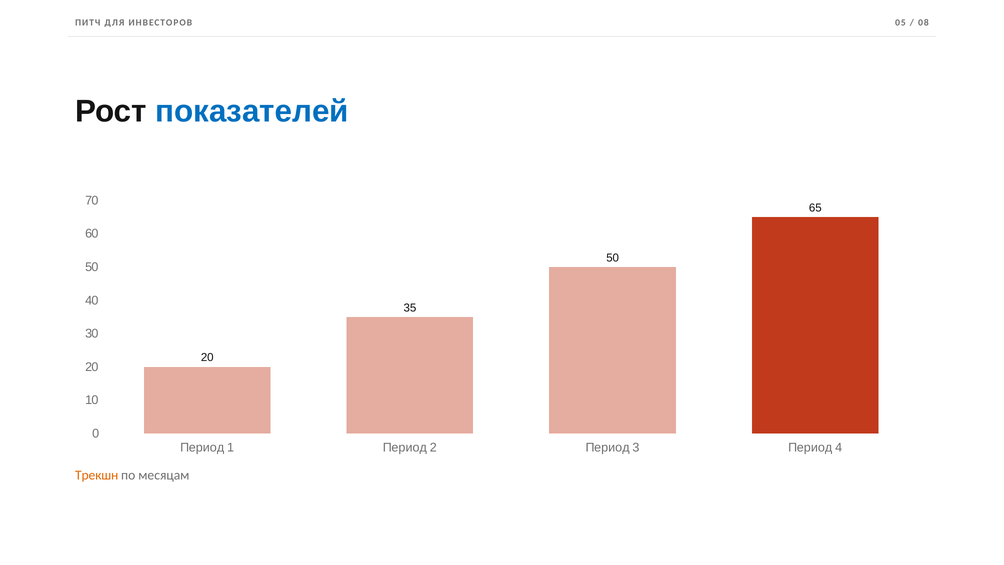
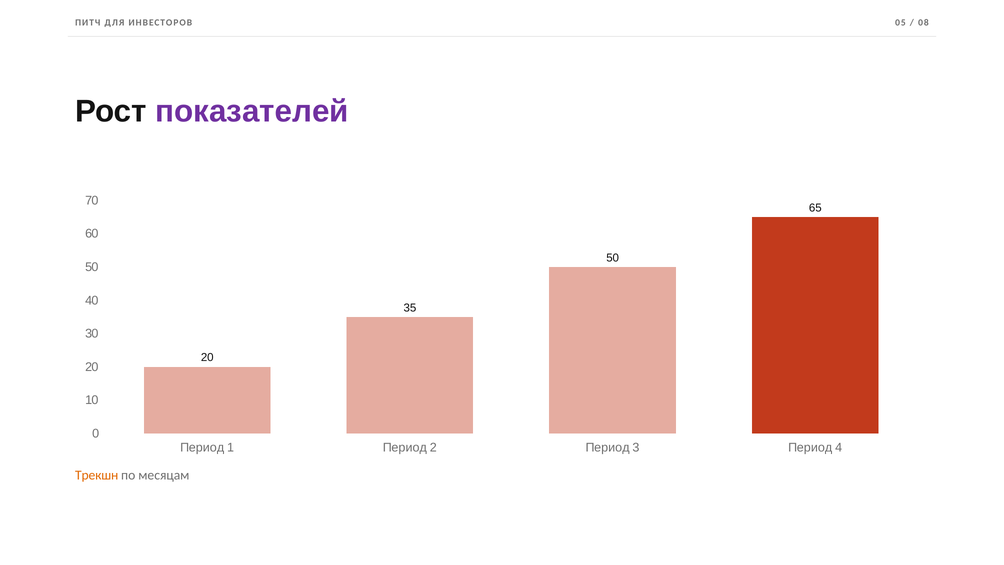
показателей colour: blue -> purple
